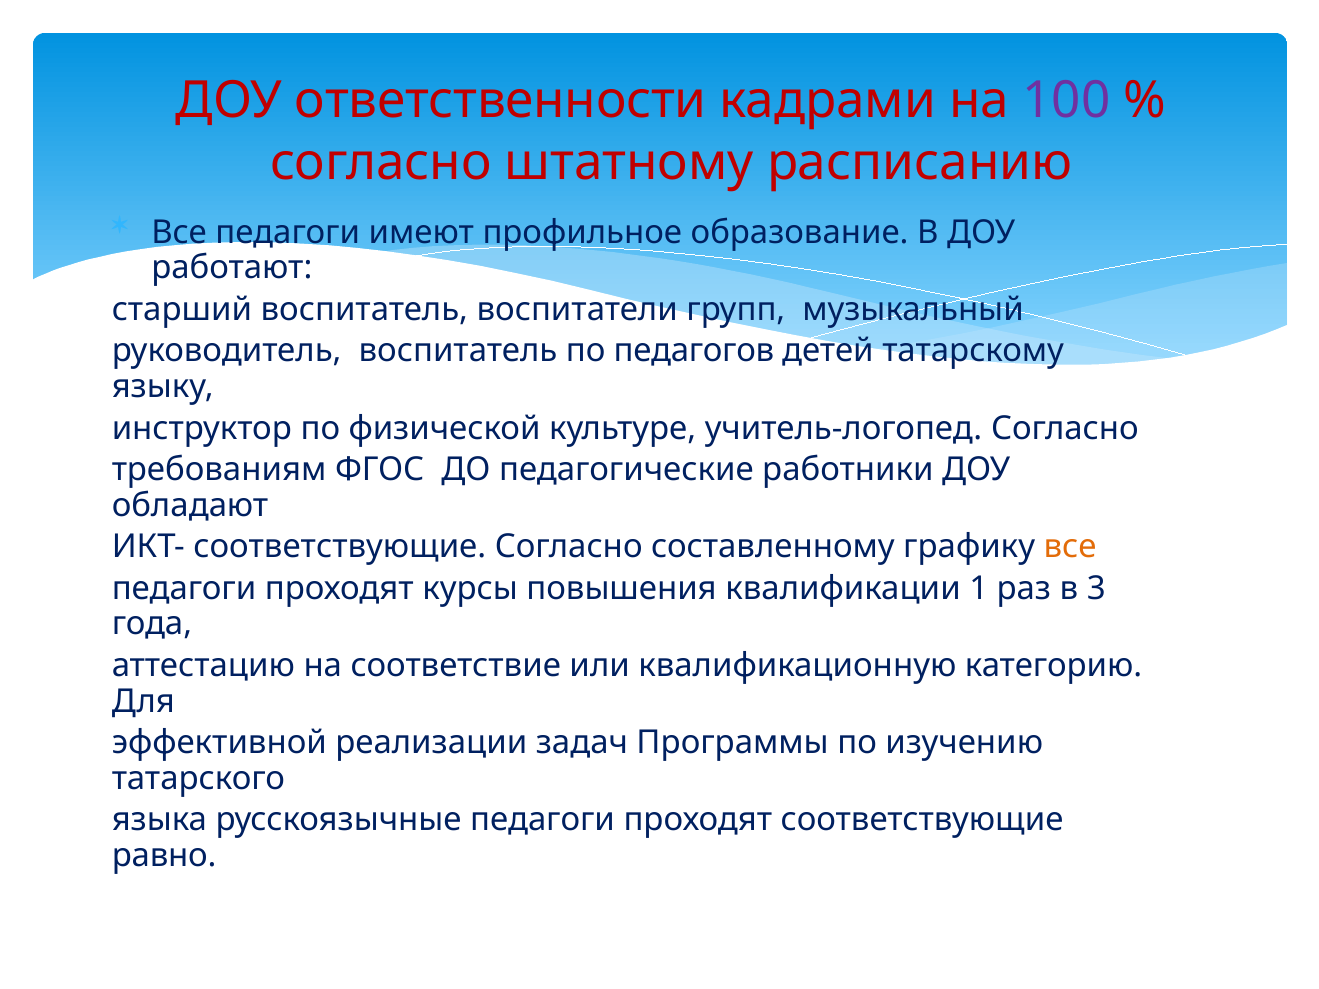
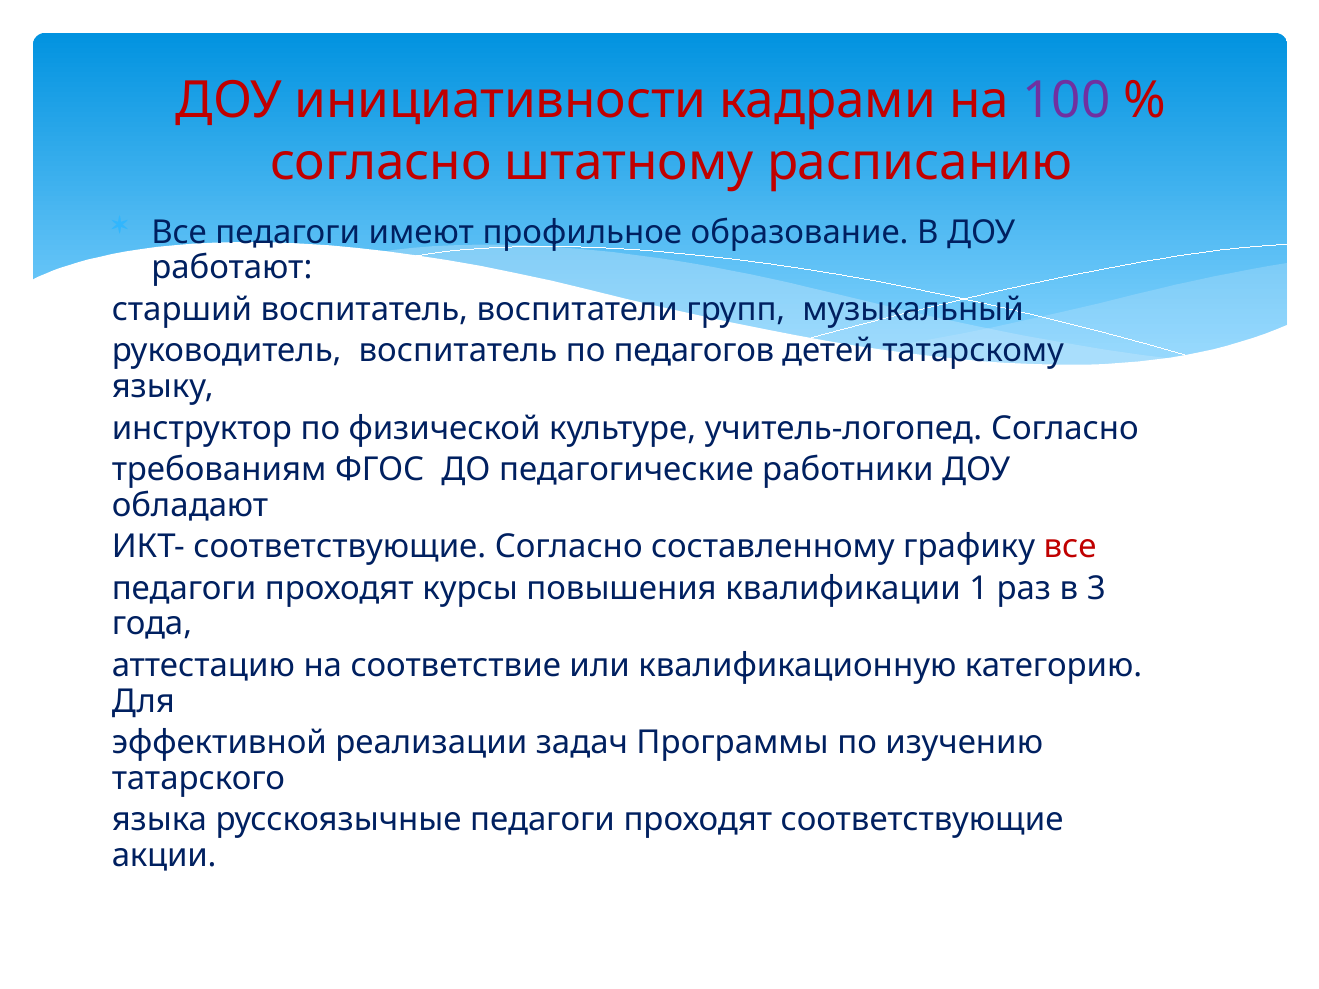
ответственности: ответственности -> инициативности
все at (1070, 547) colour: orange -> red
равно: равно -> акции
